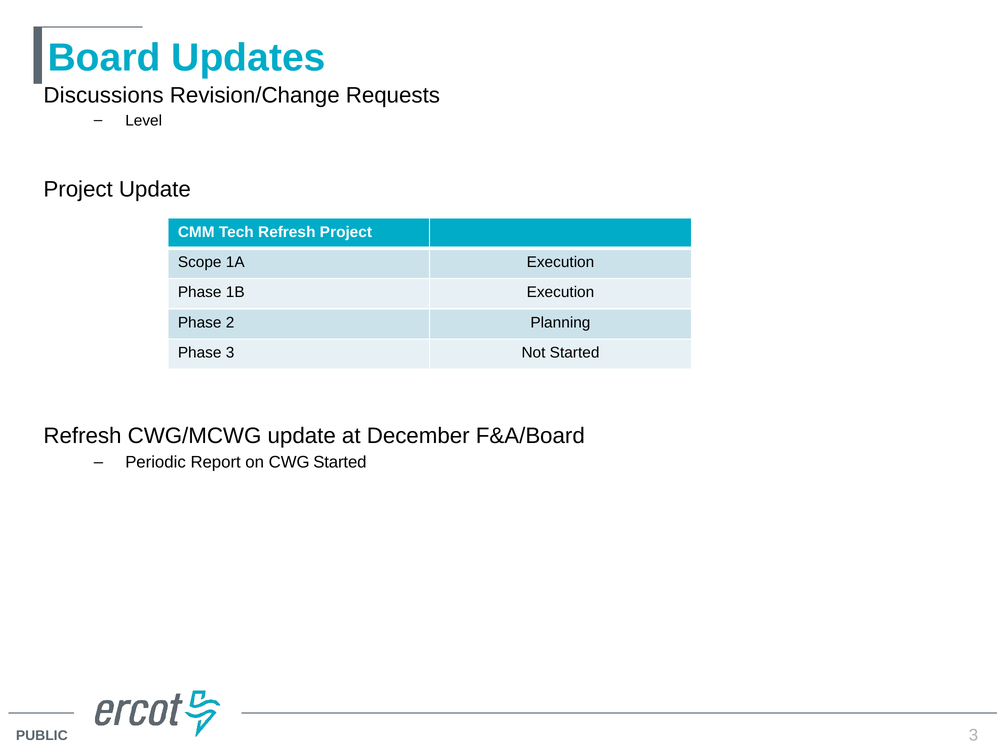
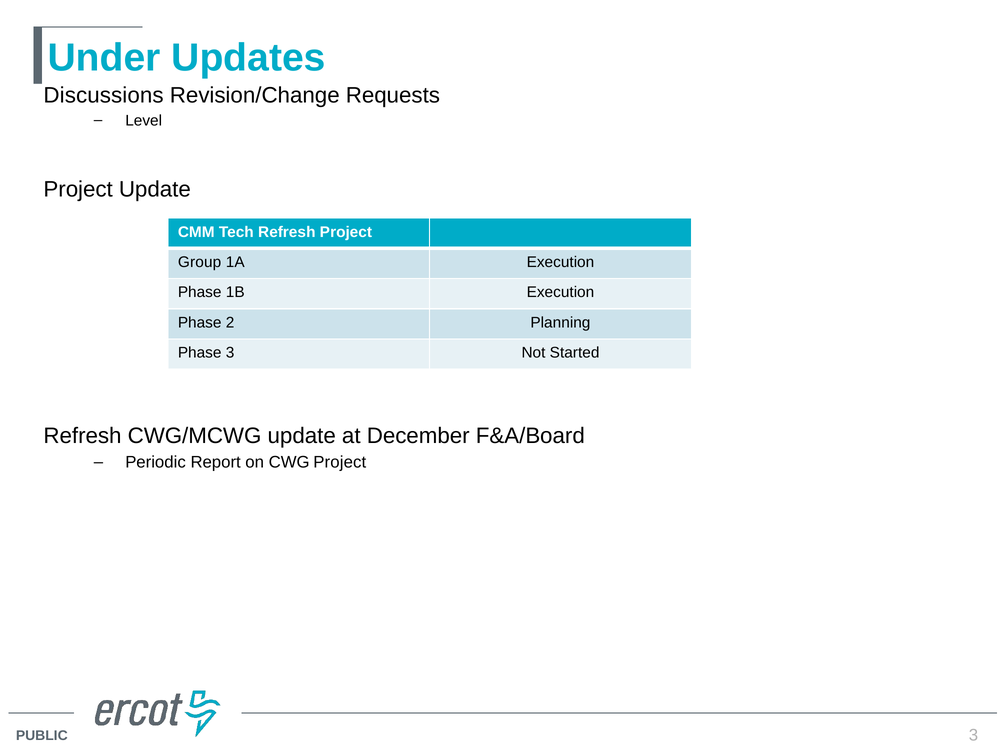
Board: Board -> Under
Scope: Scope -> Group
CWG Started: Started -> Project
